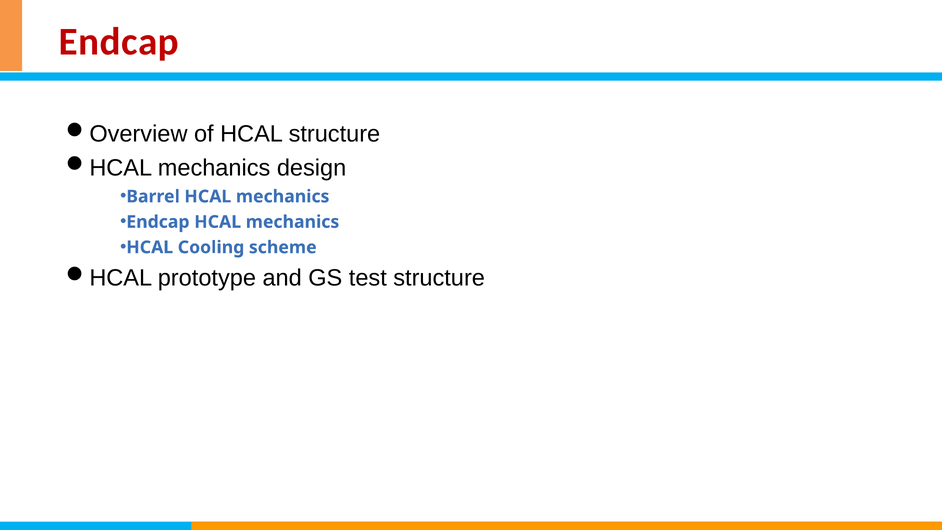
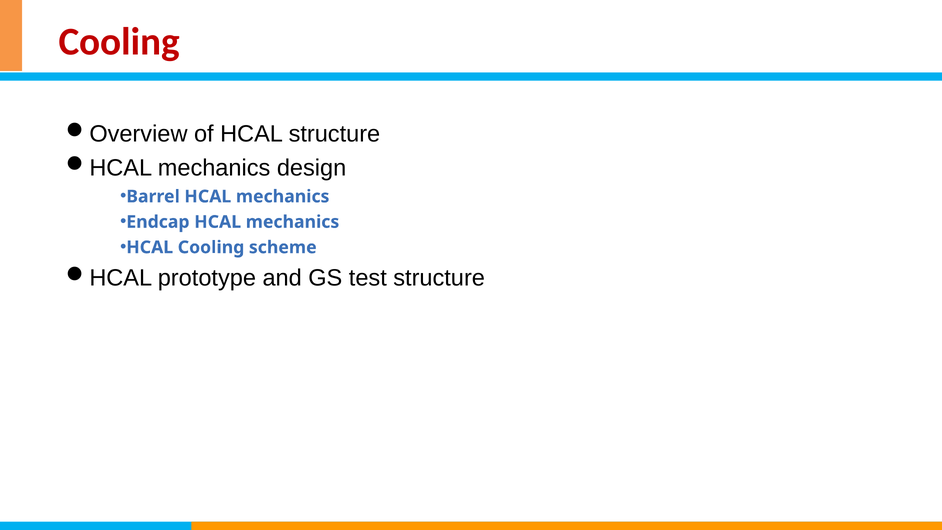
Endcap at (119, 42): Endcap -> Cooling
